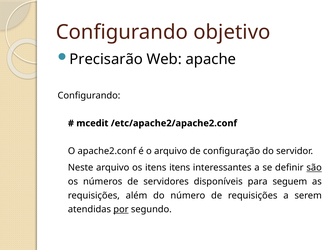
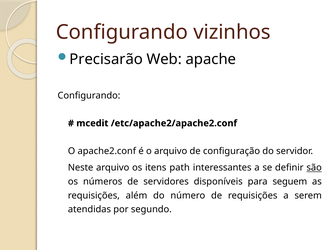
objetivo: objetivo -> vizinhos
itens itens: itens -> path
por underline: present -> none
